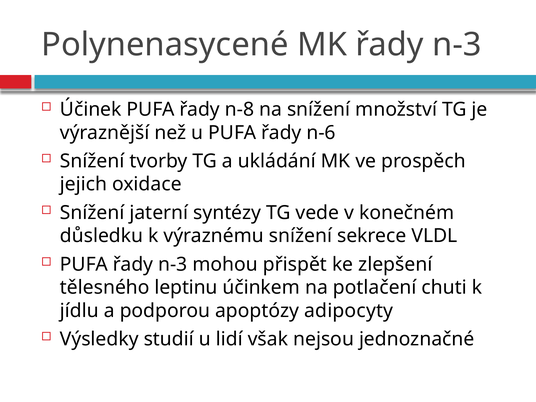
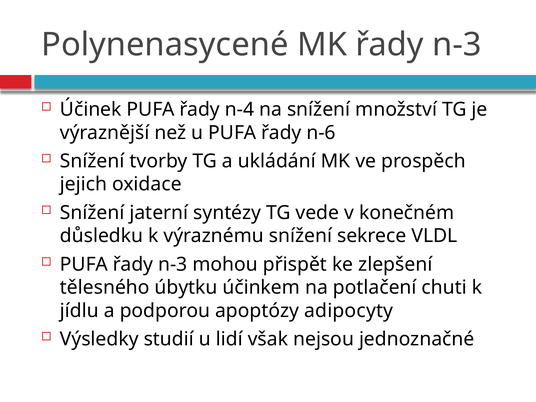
n-8: n-8 -> n-4
leptinu: leptinu -> úbytku
